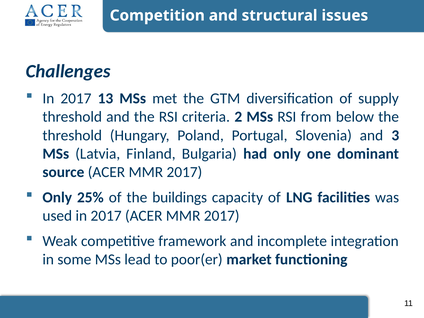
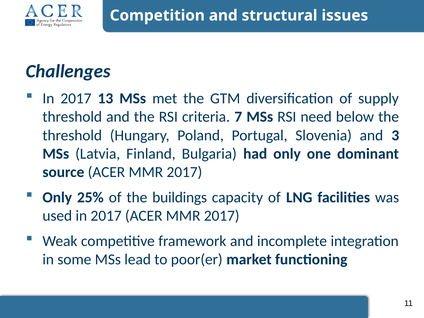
2: 2 -> 7
from: from -> need
